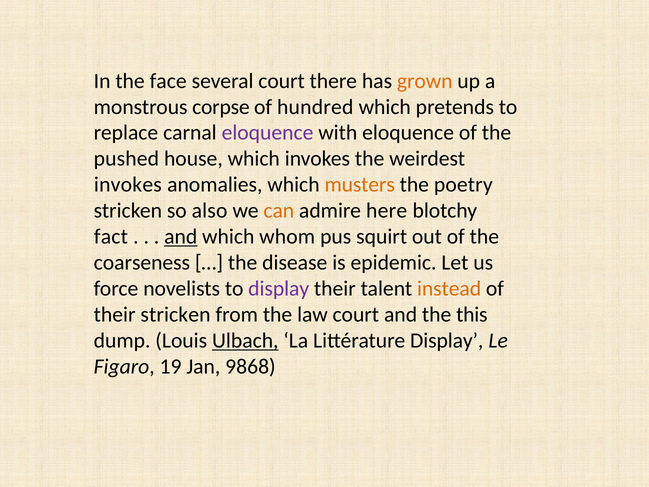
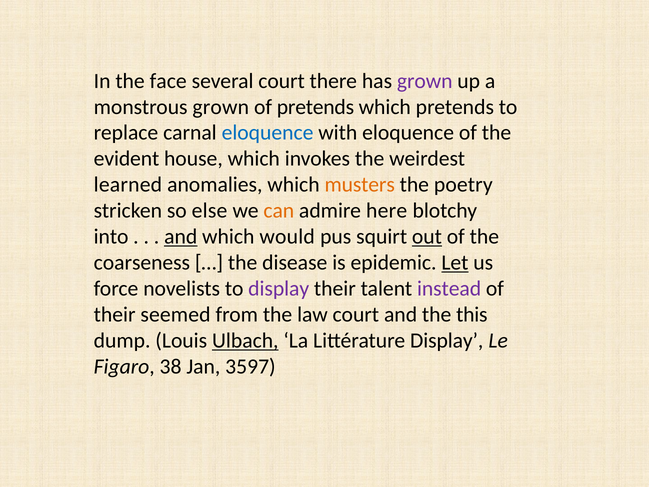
grown at (425, 81) colour: orange -> purple
monstrous corpse: corpse -> grown
of hundred: hundred -> pretends
eloquence at (268, 133) colour: purple -> blue
pushed: pushed -> evident
invokes at (128, 185): invokes -> learned
also: also -> else
fact: fact -> into
whom: whom -> would
out underline: none -> present
Let underline: none -> present
instead colour: orange -> purple
their stricken: stricken -> seemed
19: 19 -> 38
9868: 9868 -> 3597
